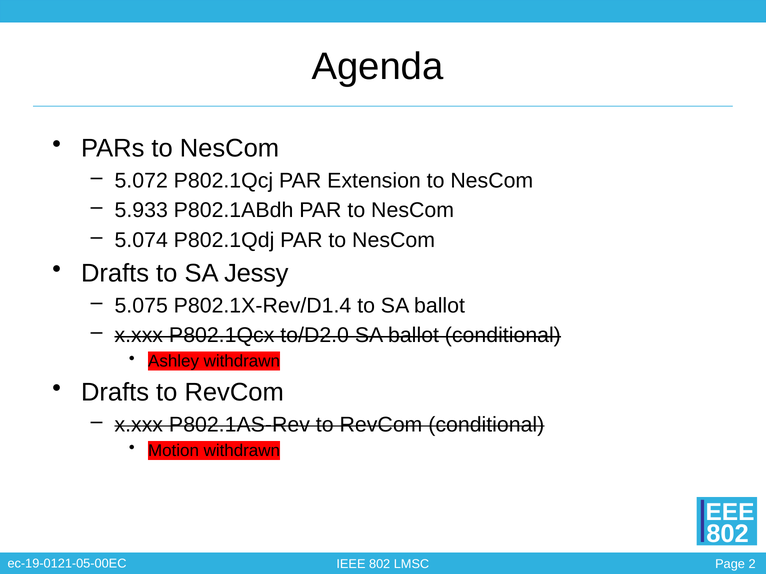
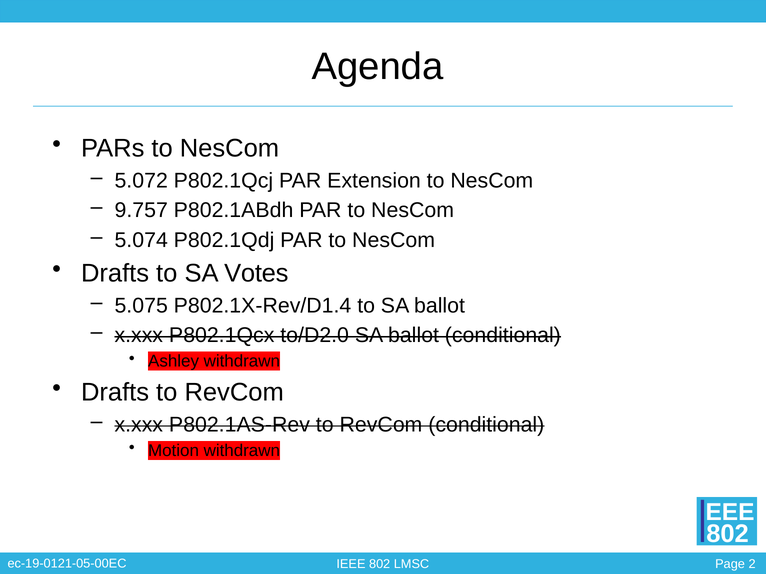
5.933: 5.933 -> 9.757
Jessy: Jessy -> Votes
